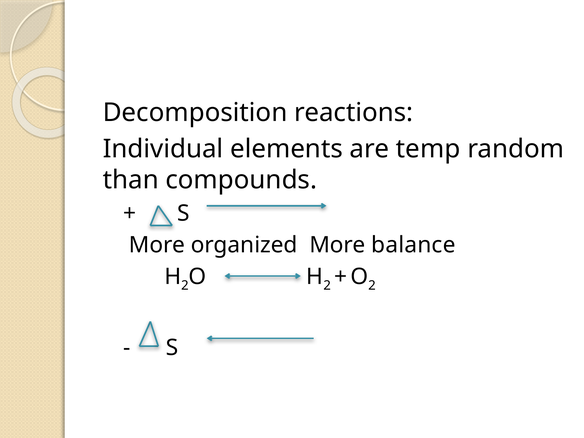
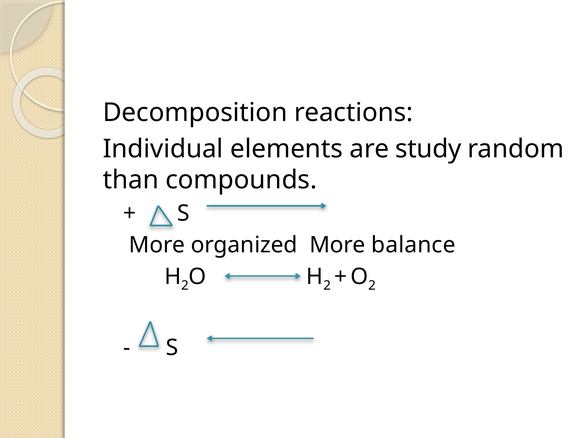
temp: temp -> study
